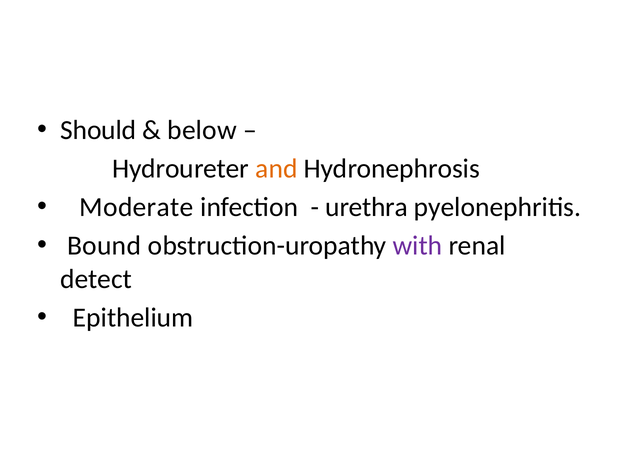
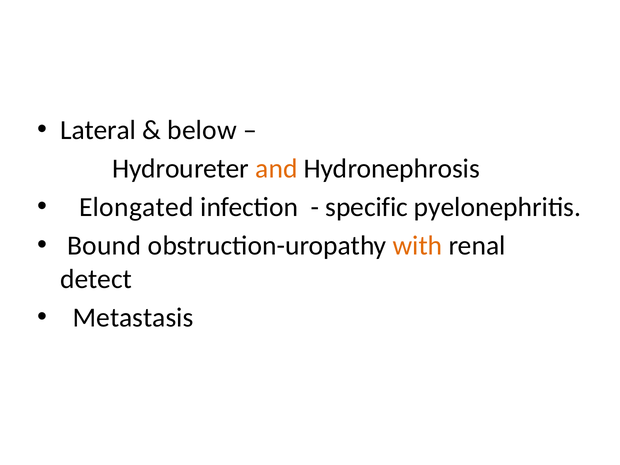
Should: Should -> Lateral
Moderate: Moderate -> Elongated
urethra: urethra -> specific
with colour: purple -> orange
Epithelium: Epithelium -> Metastasis
